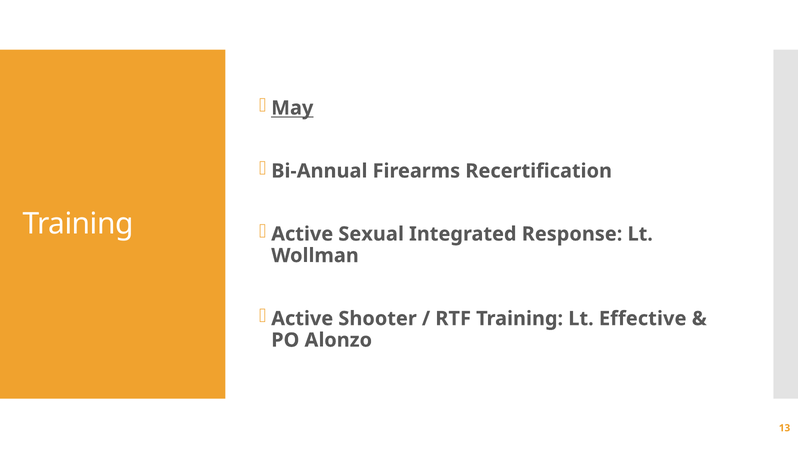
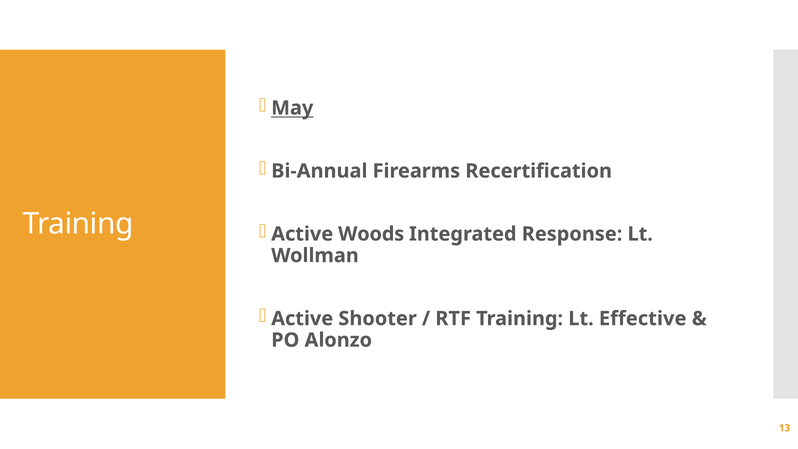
Sexual: Sexual -> Woods
